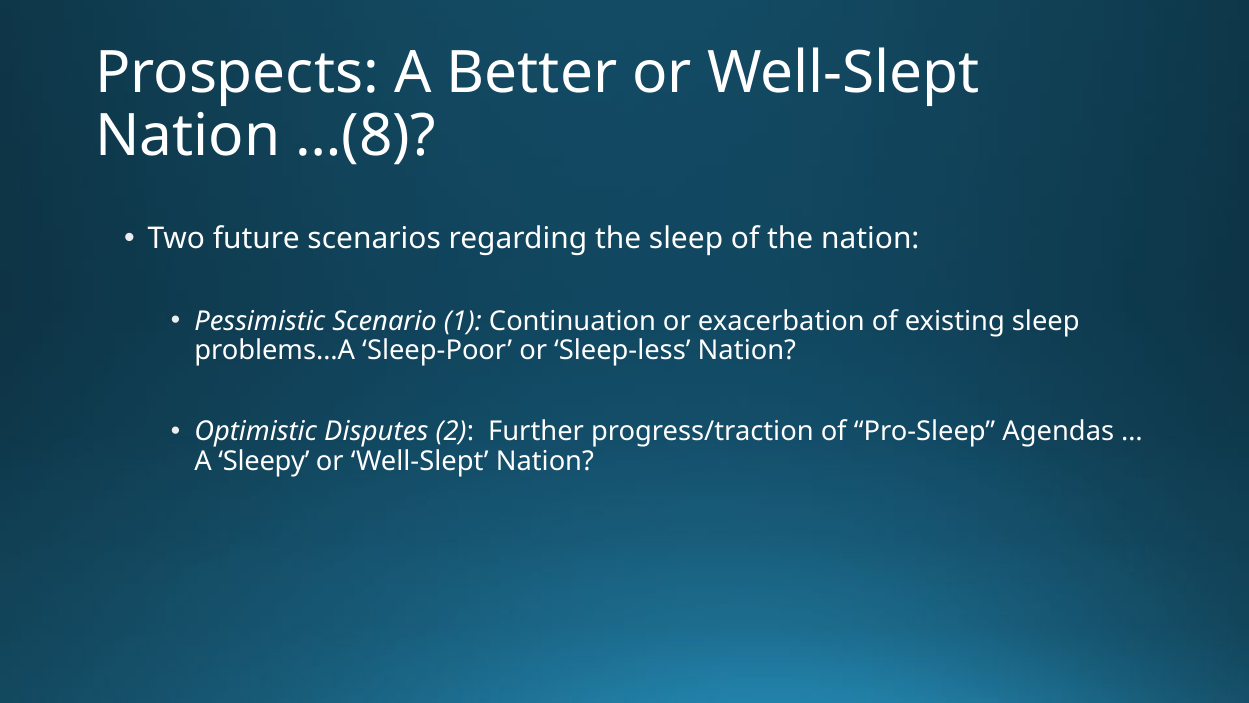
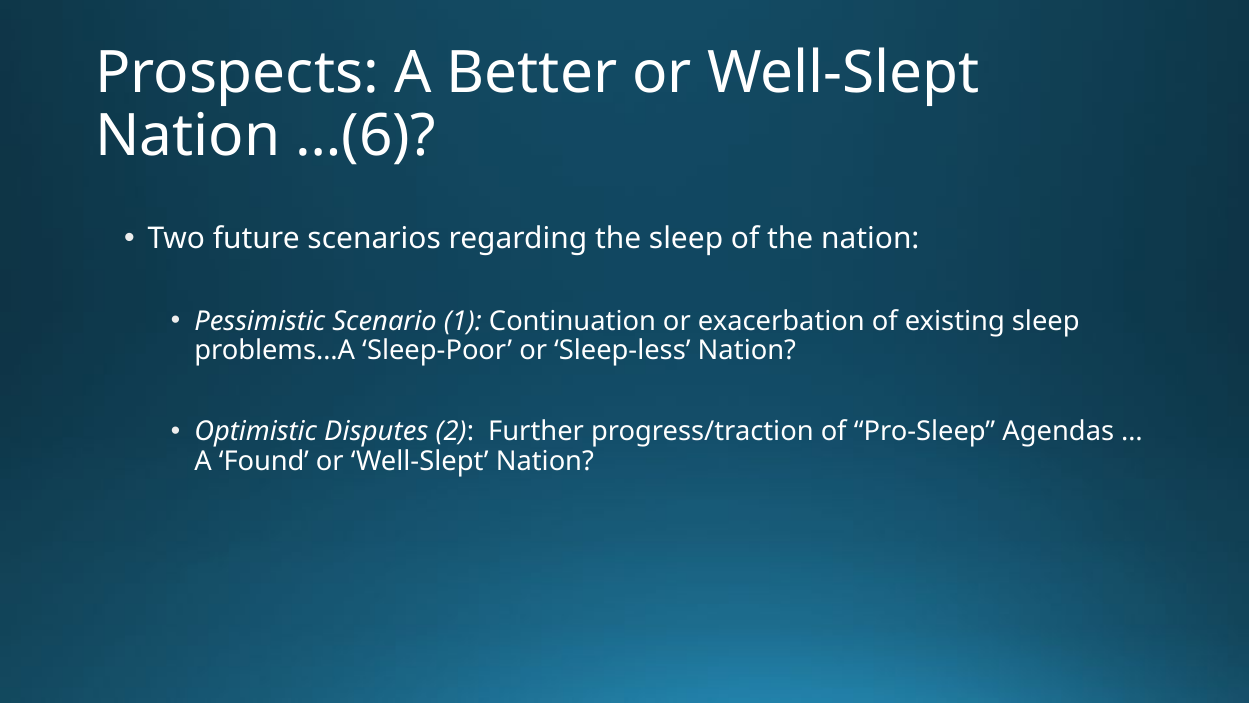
…(8: …(8 -> …(6
Sleepy: Sleepy -> Found
